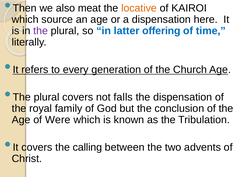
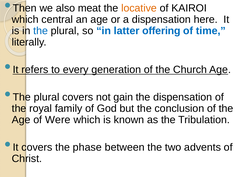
source: source -> central
the at (41, 31) colour: purple -> blue
falls: falls -> gain
calling: calling -> phase
